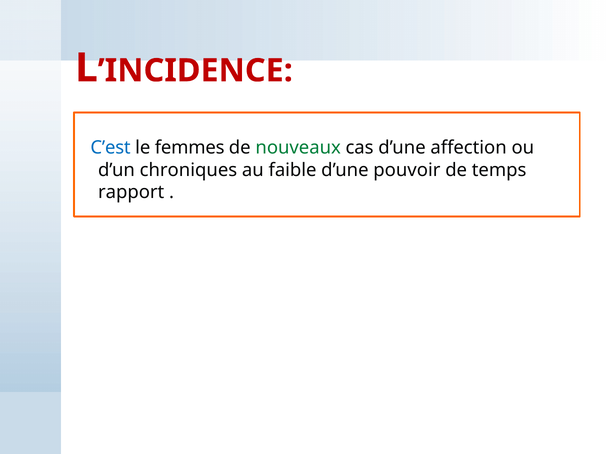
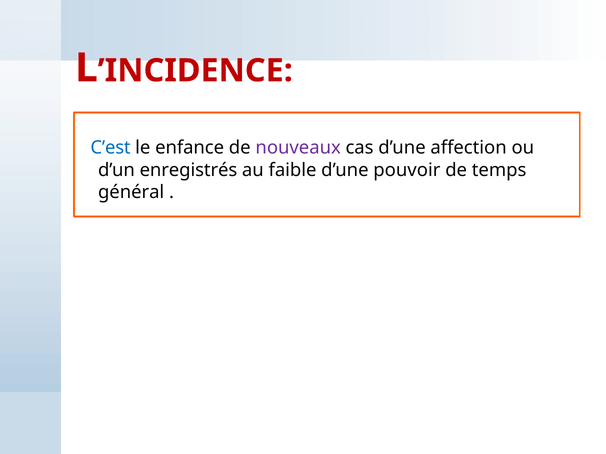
femmes: femmes -> enfance
nouveaux colour: green -> purple
chroniques: chroniques -> enregistrés
rapport: rapport -> général
